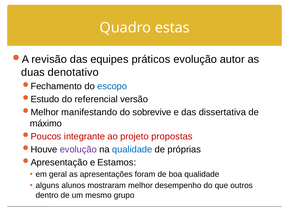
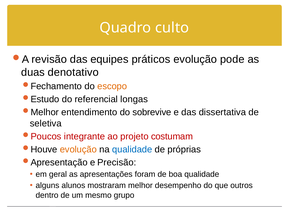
estas: estas -> culto
autor: autor -> pode
escopo colour: blue -> orange
versão: versão -> longas
manifestando: manifestando -> entendimento
máximo: máximo -> seletiva
propostas: propostas -> costumam
evolução at (78, 149) colour: purple -> orange
Estamos: Estamos -> Precisão
